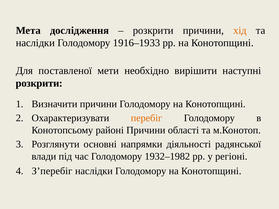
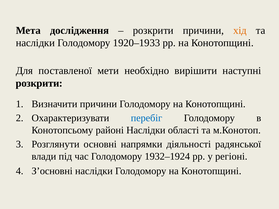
1916–1933: 1916–1933 -> 1920–1933
перебіг colour: orange -> blue
районі Причини: Причини -> Наслідки
1932–1982: 1932–1982 -> 1932–1924
З’перебіг: З’перебіг -> З’основні
